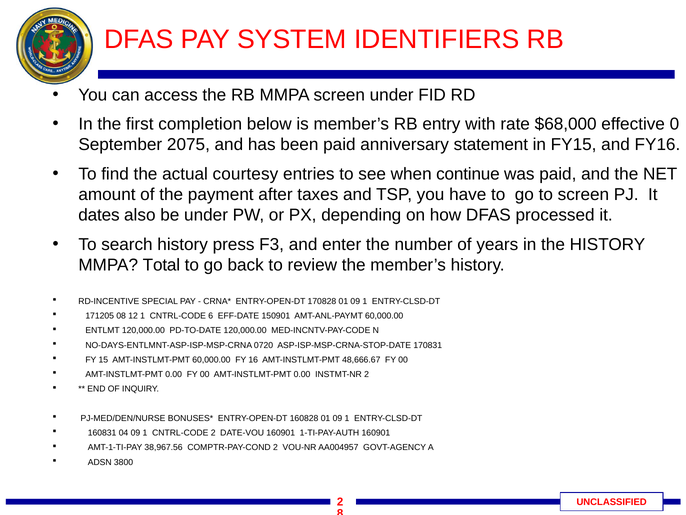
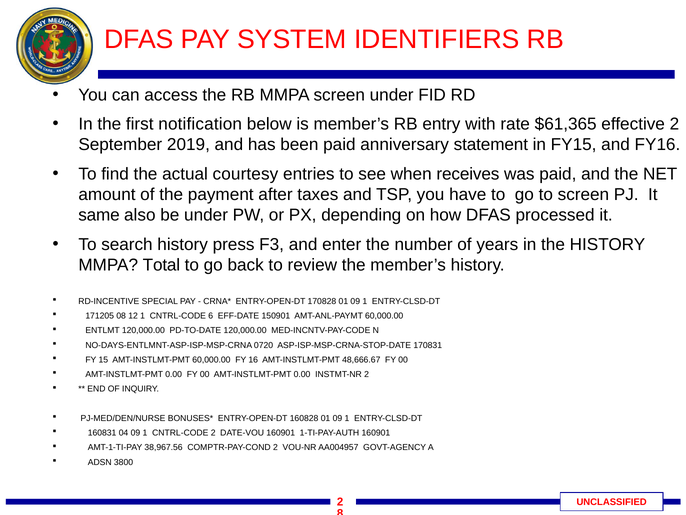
completion: completion -> notification
$68,000: $68,000 -> $61,365
effective 0: 0 -> 2
2075: 2075 -> 2019
continue: continue -> receives
dates: dates -> same
